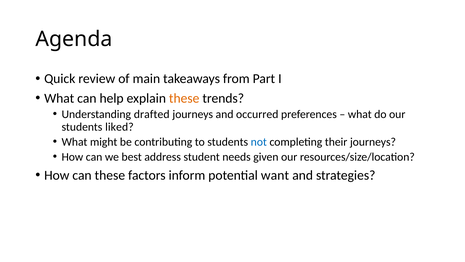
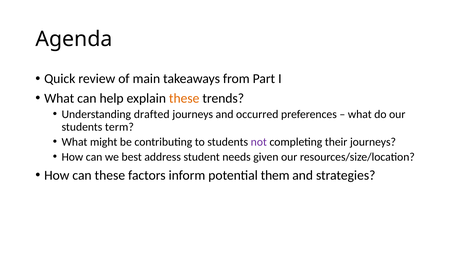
liked: liked -> term
not colour: blue -> purple
want: want -> them
